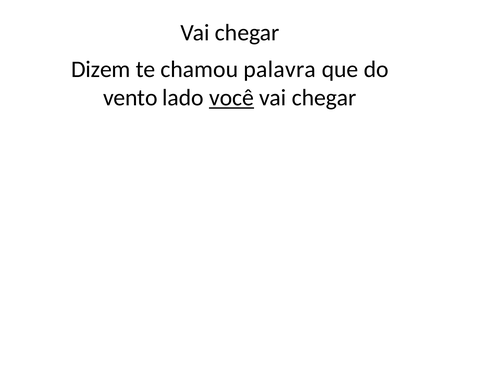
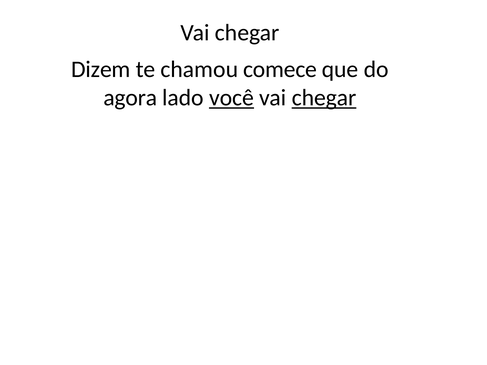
palavra: palavra -> comece
vento: vento -> agora
chegar at (324, 98) underline: none -> present
